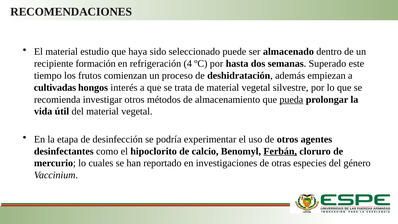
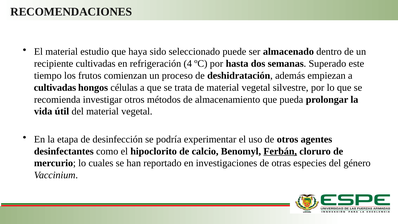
recipiente formación: formación -> cultivadas
interés: interés -> células
pueda underline: present -> none
